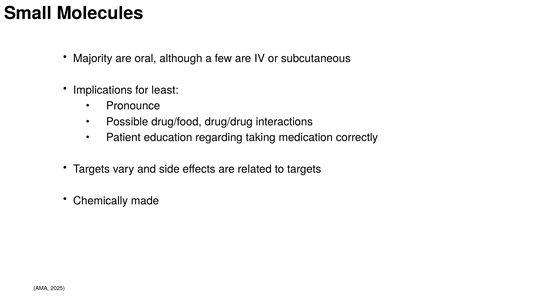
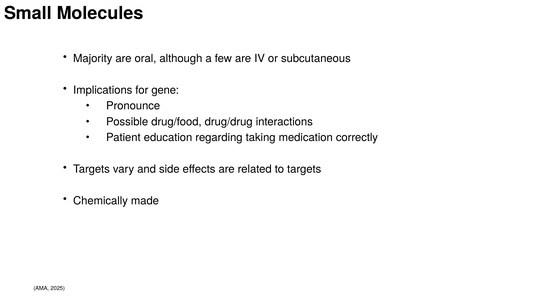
least: least -> gene
